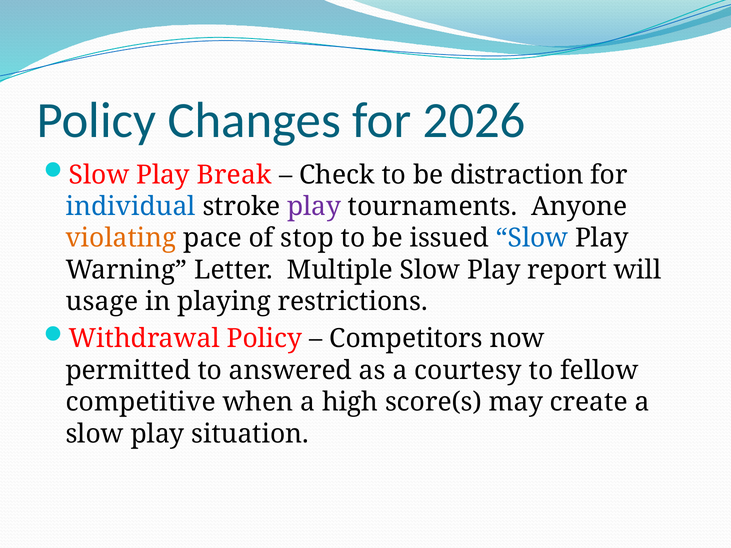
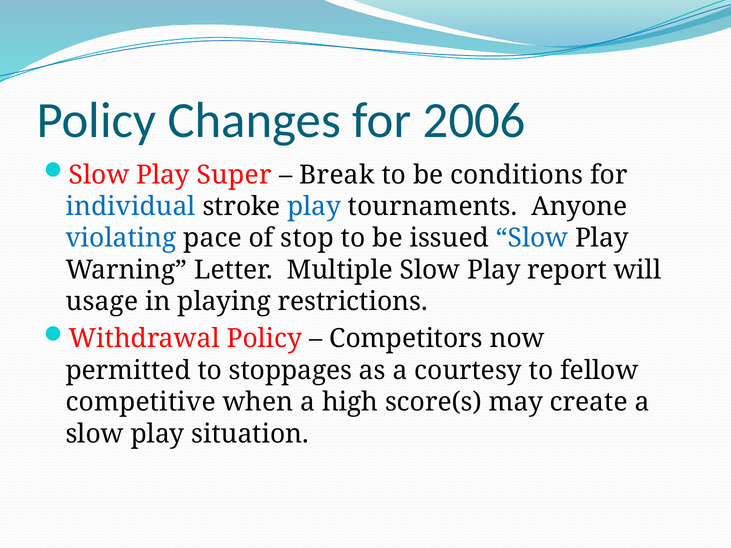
2026: 2026 -> 2006
Break: Break -> Super
Check: Check -> Break
distraction: distraction -> conditions
play at (314, 207) colour: purple -> blue
violating colour: orange -> blue
answered: answered -> stoppages
